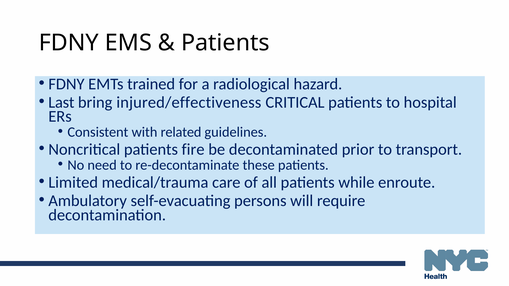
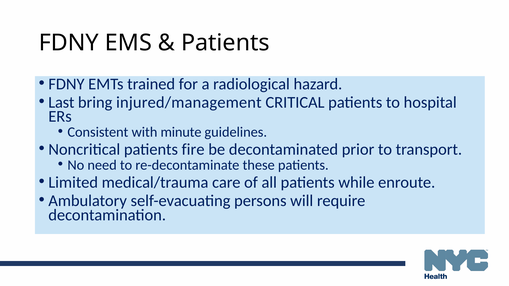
injured/effectiveness: injured/effectiveness -> injured/management
related: related -> minute
